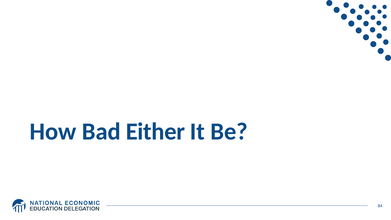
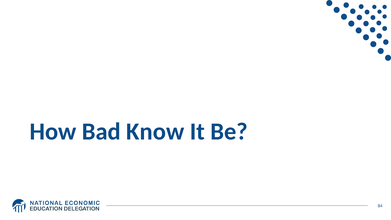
Either: Either -> Know
